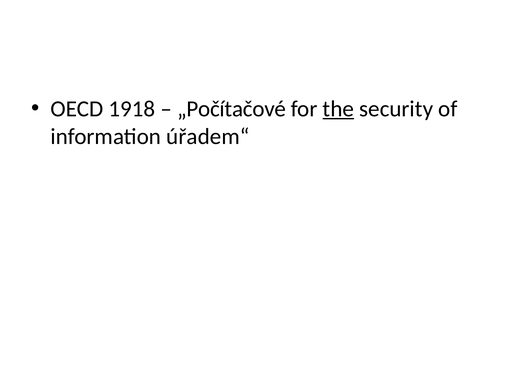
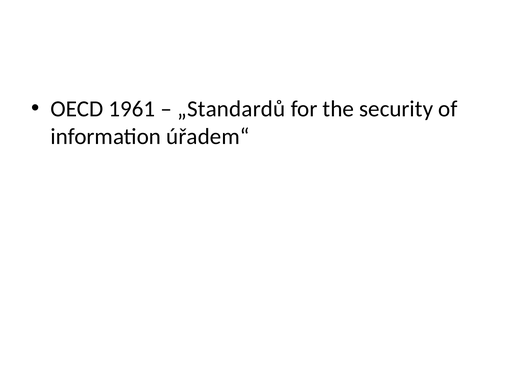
1918: 1918 -> 1961
„Počítačové: „Počítačové -> „Standardů
the underline: present -> none
